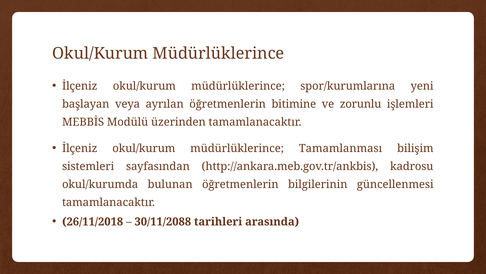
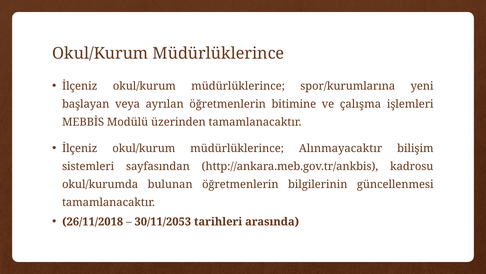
zorunlu: zorunlu -> çalışma
Tamamlanması: Tamamlanması -> Alınmayacaktır
30/11/2088: 30/11/2088 -> 30/11/2053
